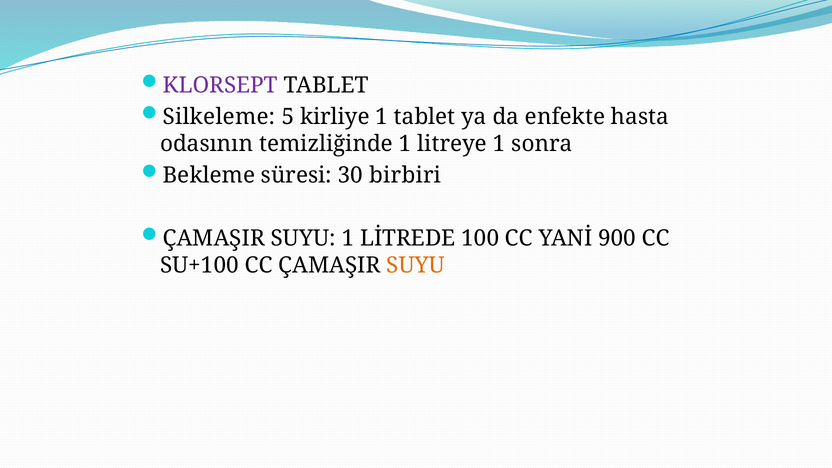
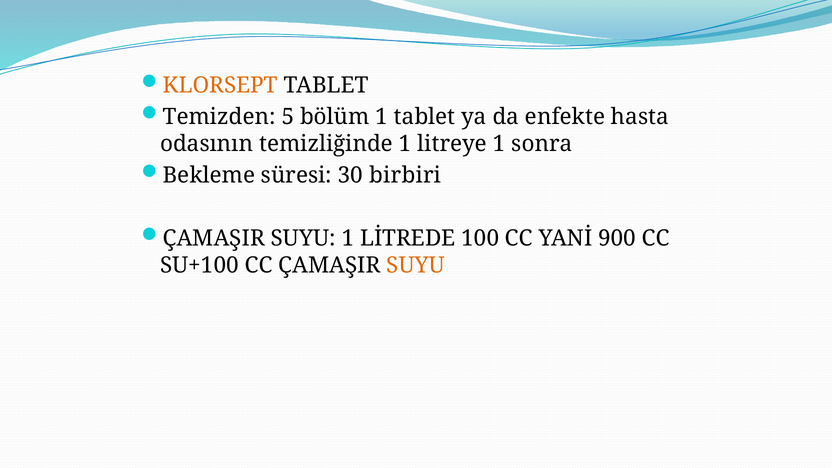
KLORSEPT colour: purple -> orange
Silkeleme: Silkeleme -> Temizden
kirliye: kirliye -> bölüm
